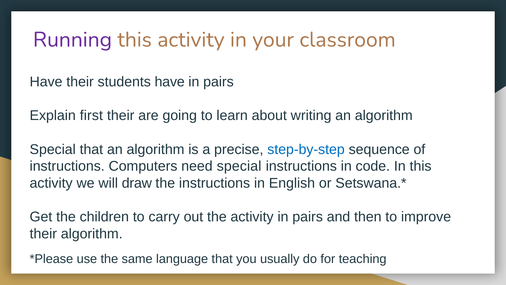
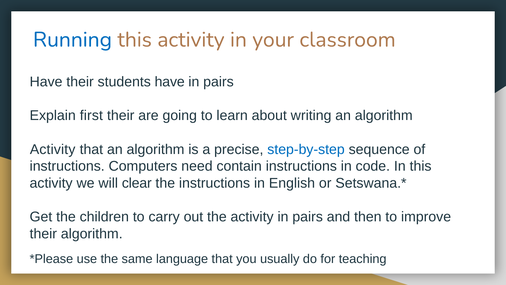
Running colour: purple -> blue
Special at (53, 149): Special -> Activity
need special: special -> contain
draw: draw -> clear
